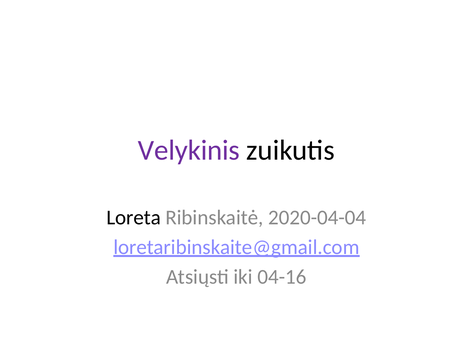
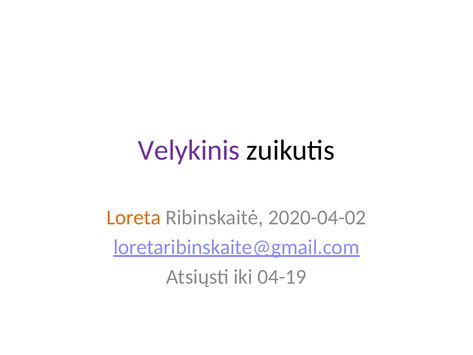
Loreta colour: black -> orange
2020-04-04: 2020-04-04 -> 2020-04-02
04-16: 04-16 -> 04-19
